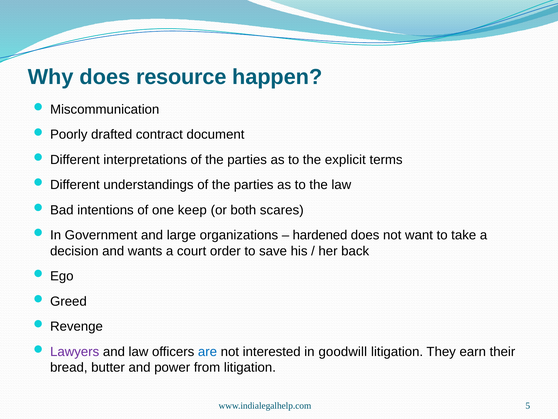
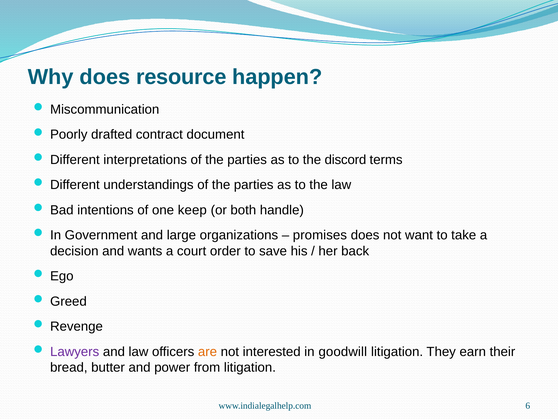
explicit: explicit -> discord
scares: scares -> handle
hardened: hardened -> promises
are colour: blue -> orange
5: 5 -> 6
